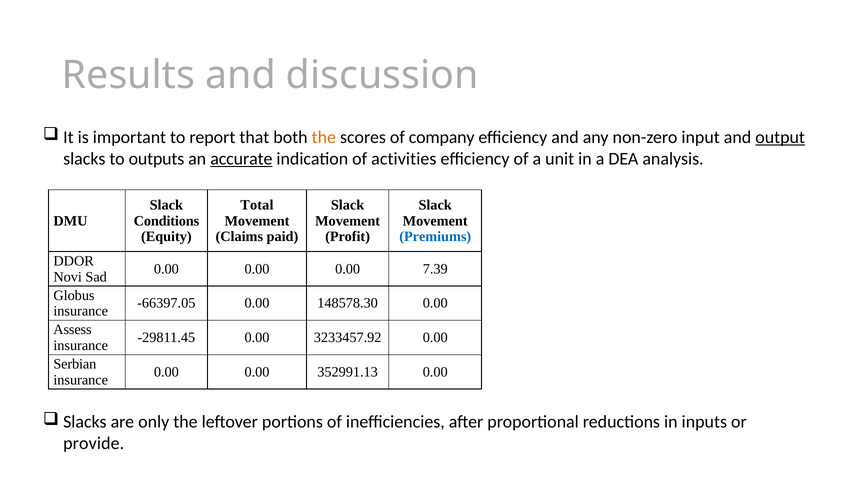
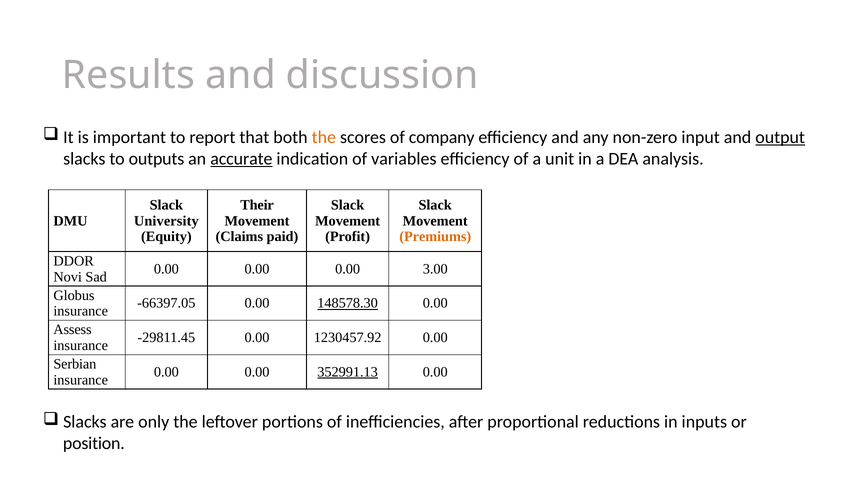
activities: activities -> variables
Total: Total -> Their
Conditions: Conditions -> University
Premiums colour: blue -> orange
7.39: 7.39 -> 3.00
148578.30 underline: none -> present
3233457.92: 3233457.92 -> 1230457.92
352991.13 underline: none -> present
provide: provide -> position
